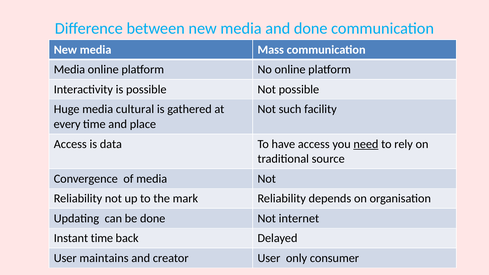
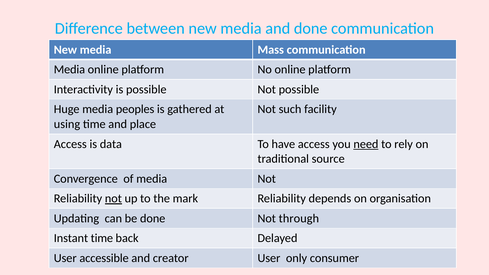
cultural: cultural -> peoples
every: every -> using
not at (113, 199) underline: none -> present
internet: internet -> through
maintains: maintains -> accessible
